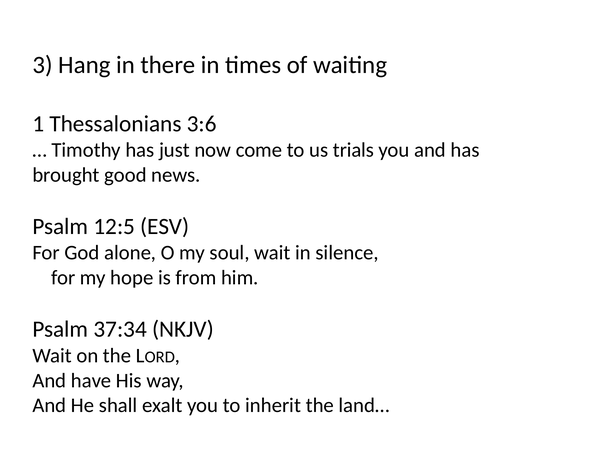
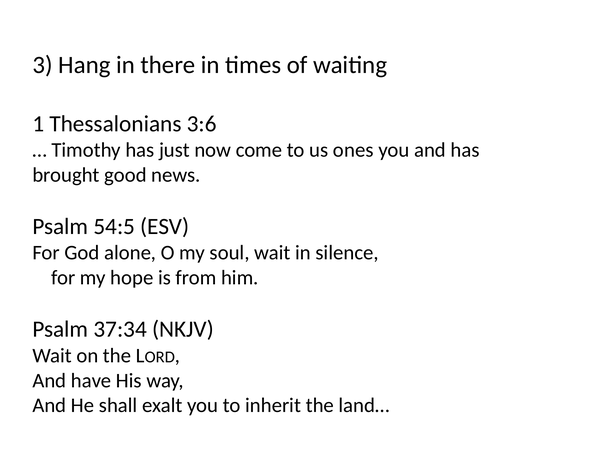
trials: trials -> ones
12:5: 12:5 -> 54:5
